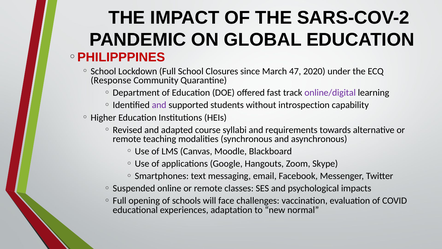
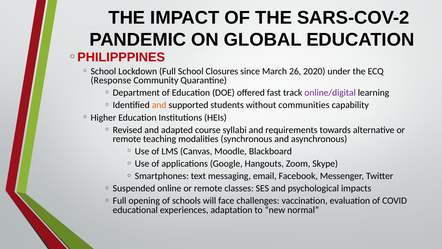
47: 47 -> 26
and at (159, 105) colour: purple -> orange
introspection: introspection -> communities
